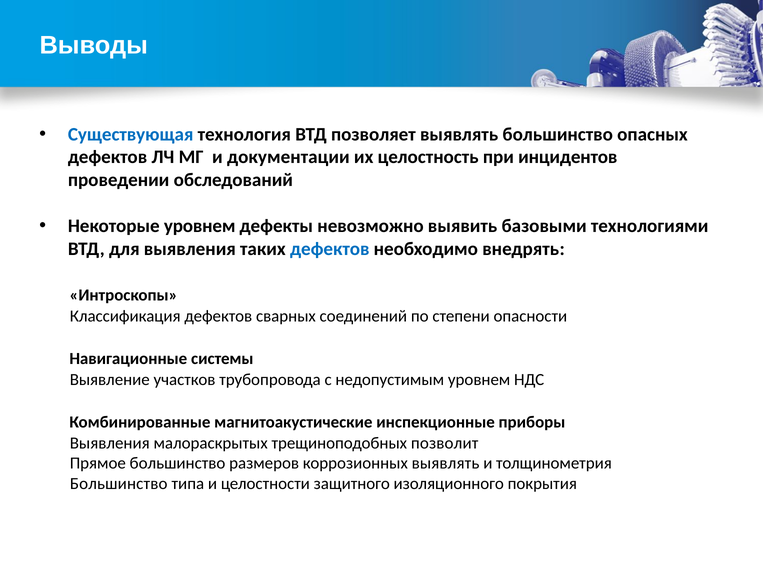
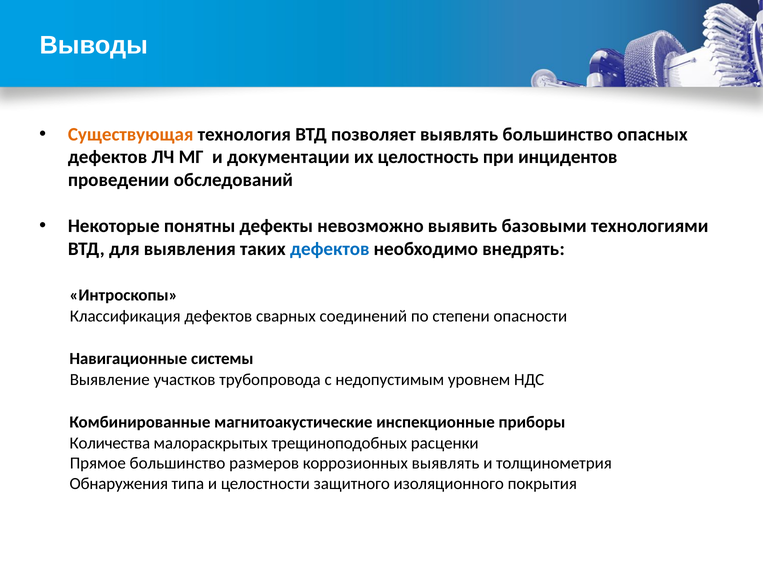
Существующая colour: blue -> orange
Некоторые уровнем: уровнем -> понятны
Выявления at (110, 443): Выявления -> Количества
позволит: позволит -> расценки
Большинство at (119, 484): Большинство -> Обнаружения
